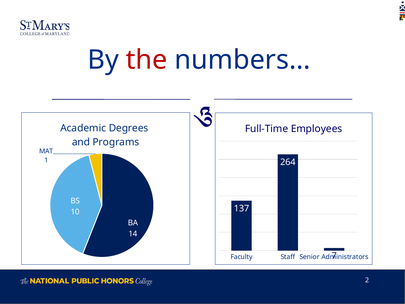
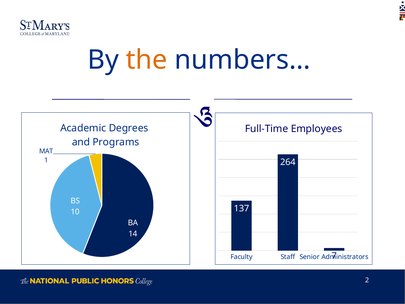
the colour: red -> orange
